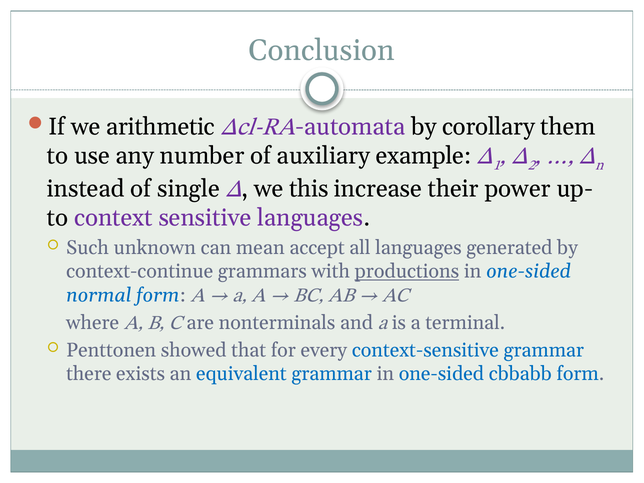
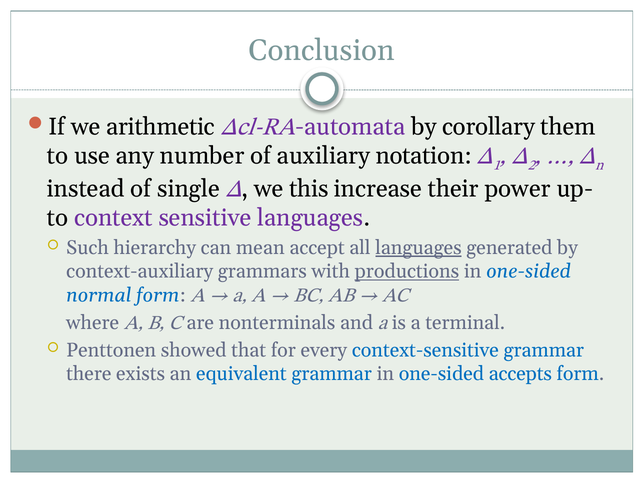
example: example -> notation
unknown: unknown -> hierarchy
languages at (418, 248) underline: none -> present
context-continue: context-continue -> context-auxiliary
cbbabb: cbbabb -> accepts
